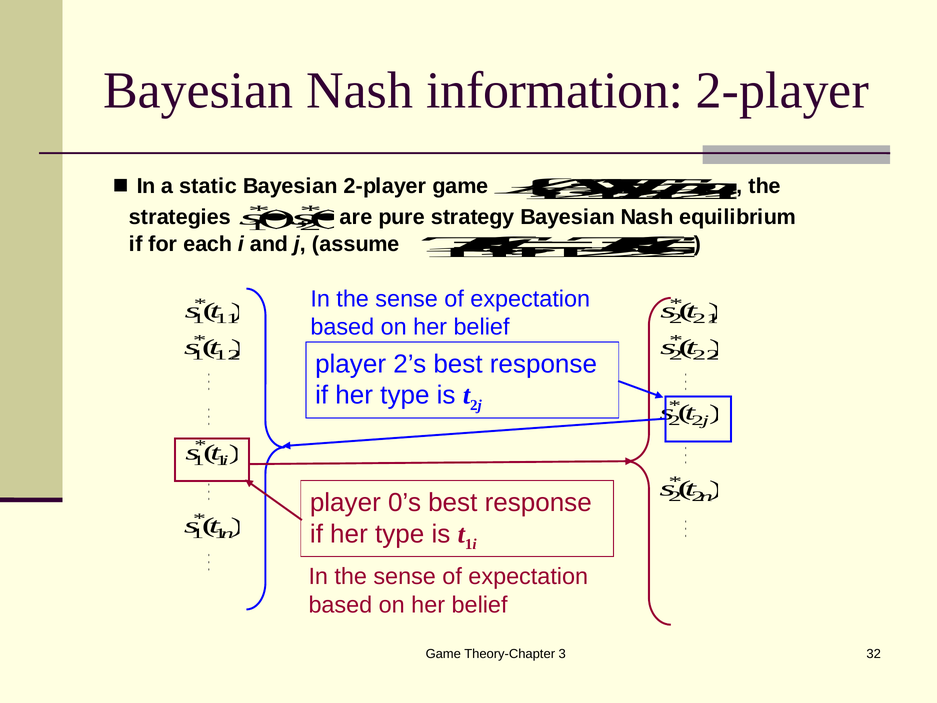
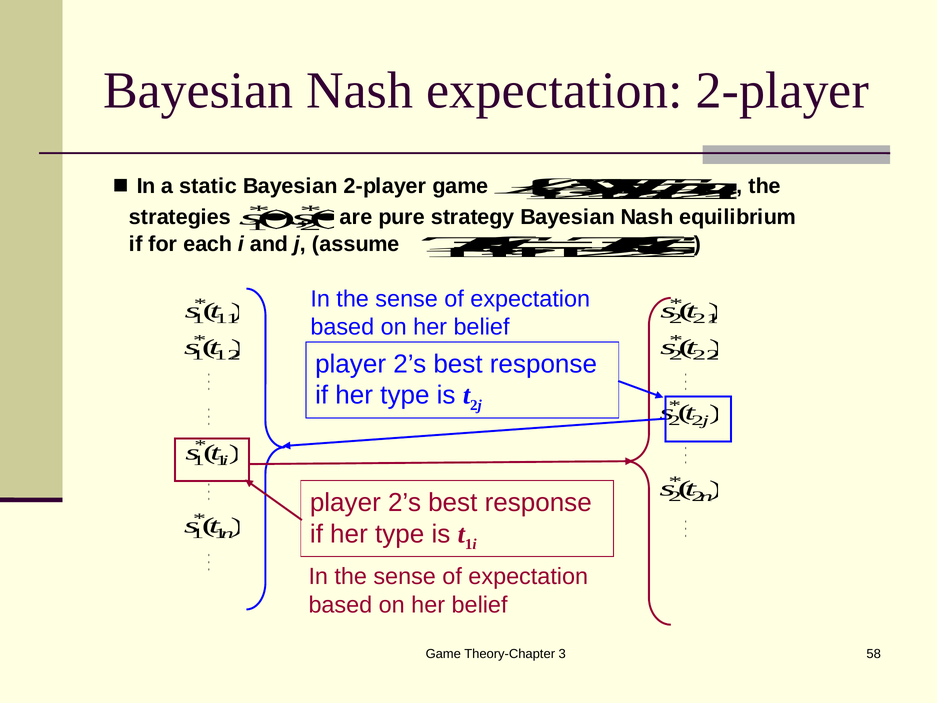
Nash information: information -> expectation
0’s at (405, 503): 0’s -> 2’s
32: 32 -> 58
